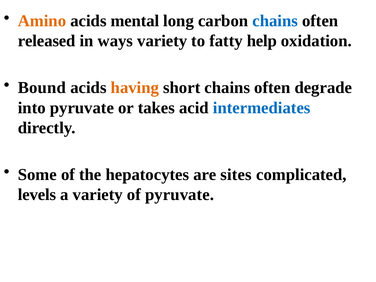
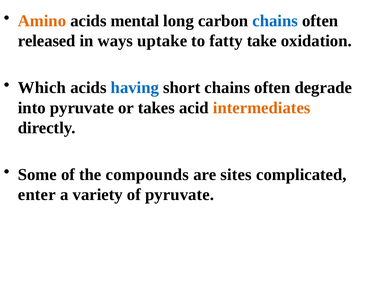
ways variety: variety -> uptake
help: help -> take
Bound: Bound -> Which
having colour: orange -> blue
intermediates colour: blue -> orange
hepatocytes: hepatocytes -> compounds
levels: levels -> enter
